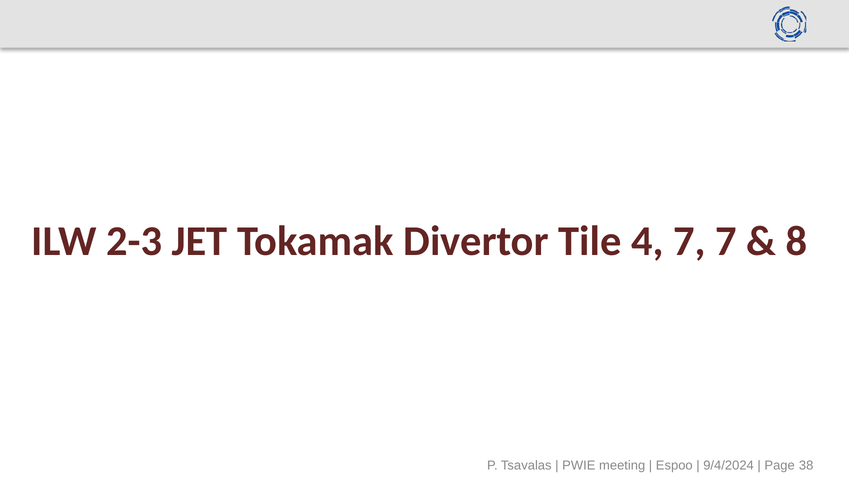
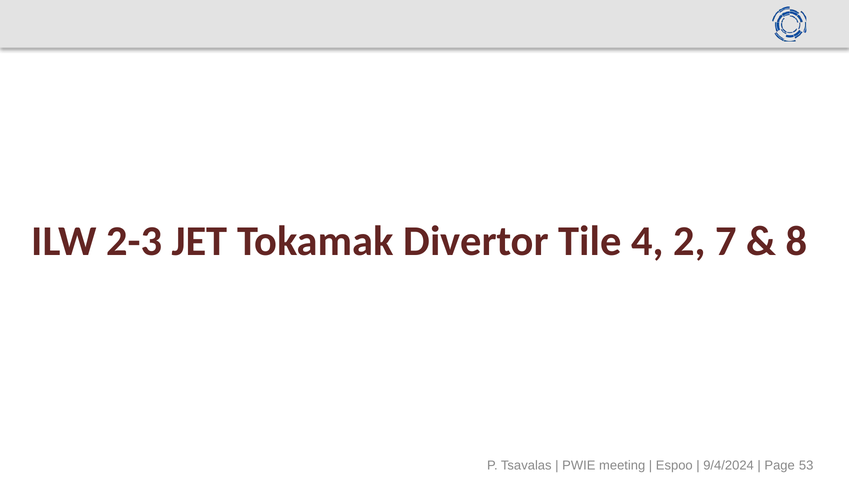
4 7: 7 -> 2
38: 38 -> 53
